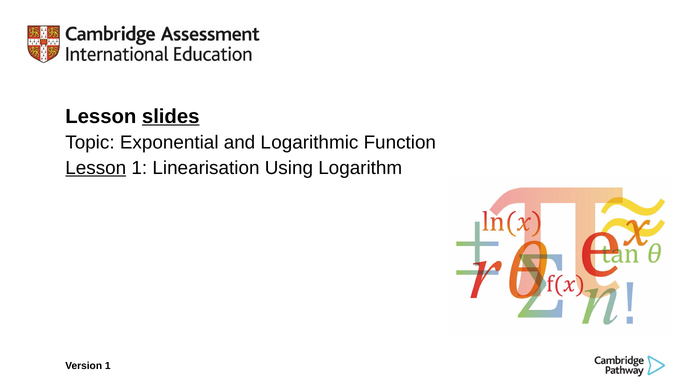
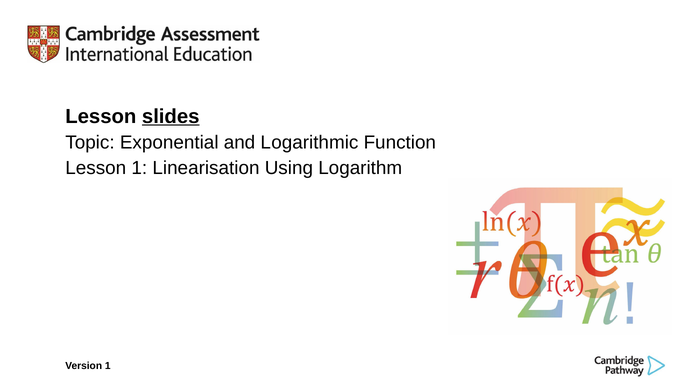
Lesson at (96, 168) underline: present -> none
